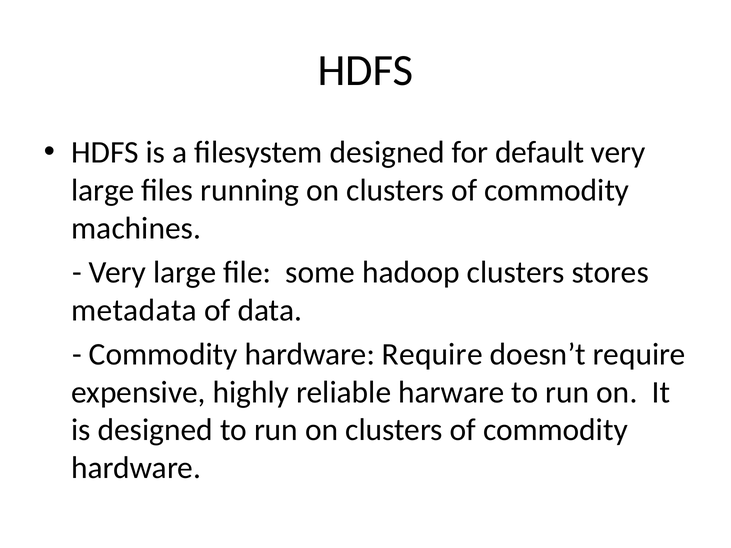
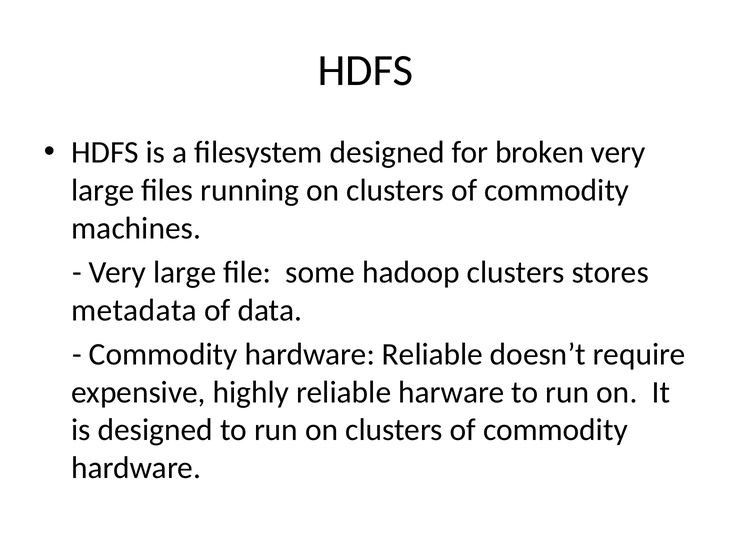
default: default -> broken
hardware Require: Require -> Reliable
